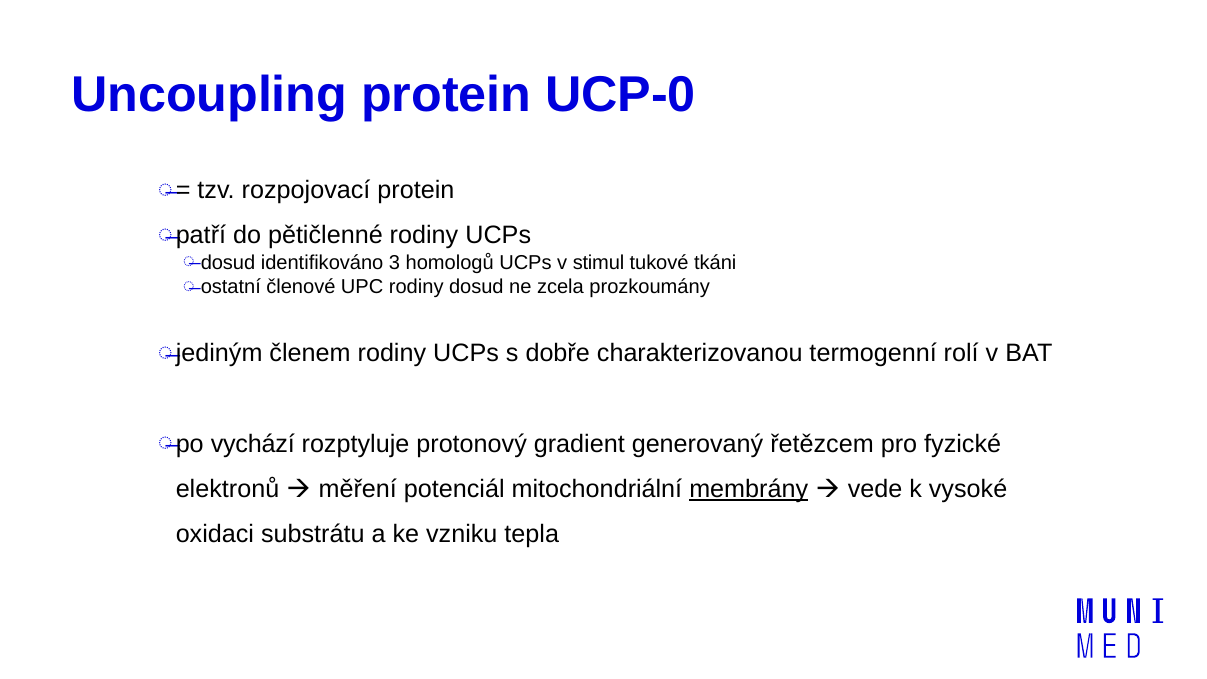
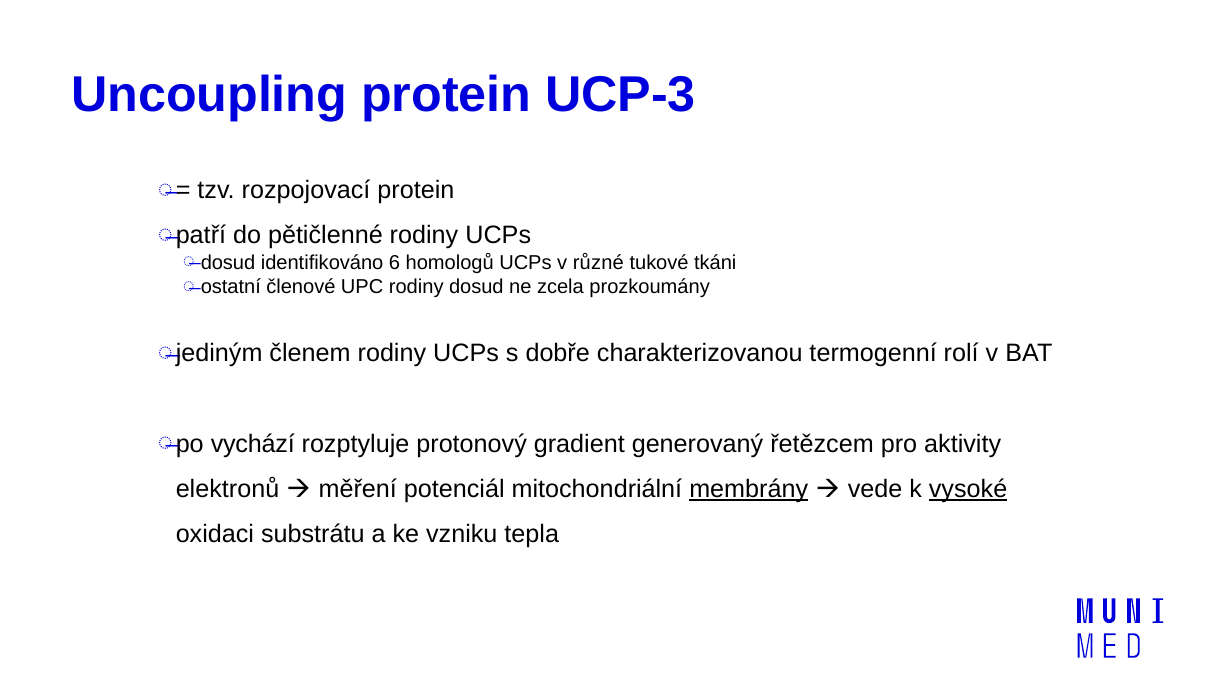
UCP-0: UCP-0 -> UCP-3
3: 3 -> 6
stimul: stimul -> různé
fyzické: fyzické -> aktivity
vysoké underline: none -> present
